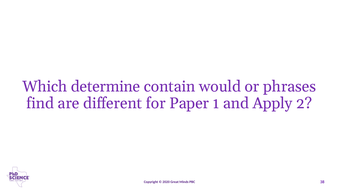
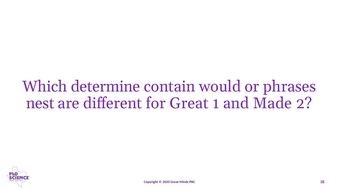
find: find -> nest
for Paper: Paper -> Great
Apply: Apply -> Made
